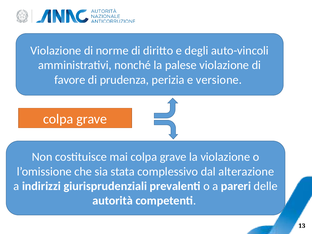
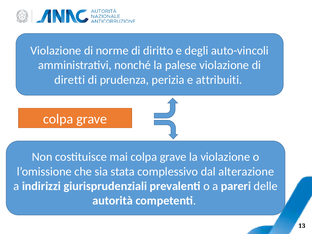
favore: favore -> diretti
versione: versione -> attribuiti
